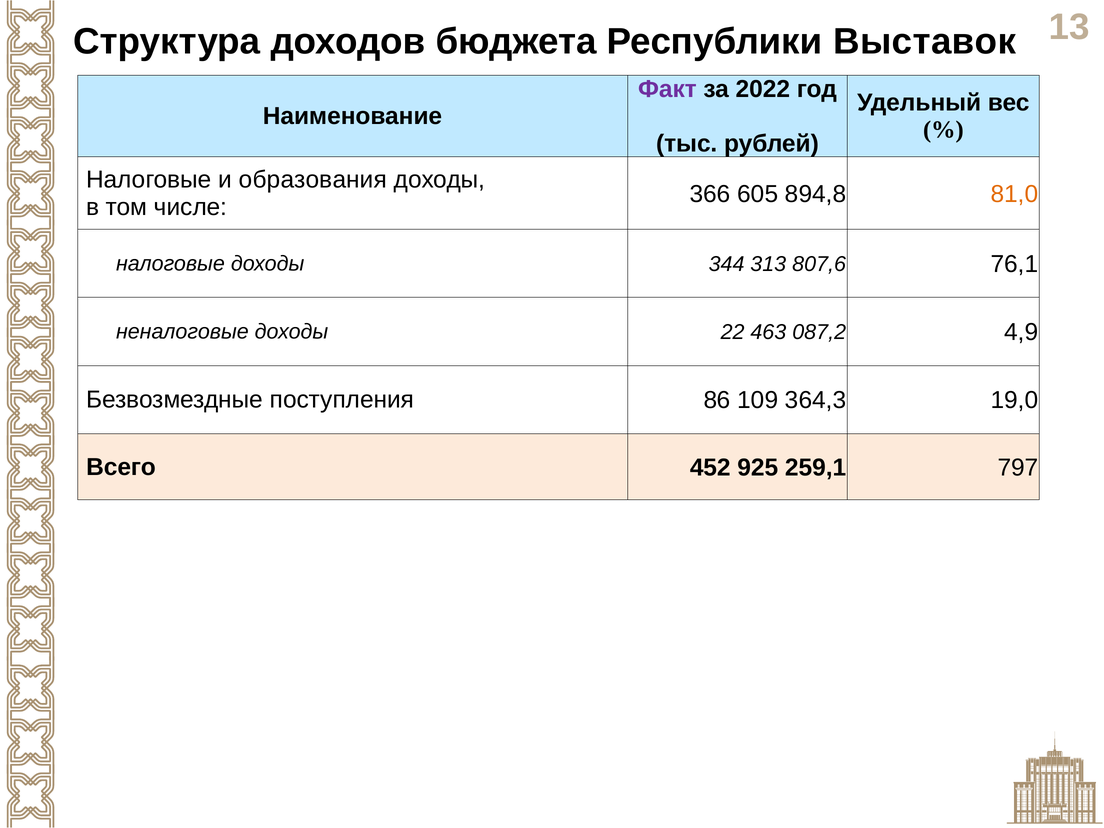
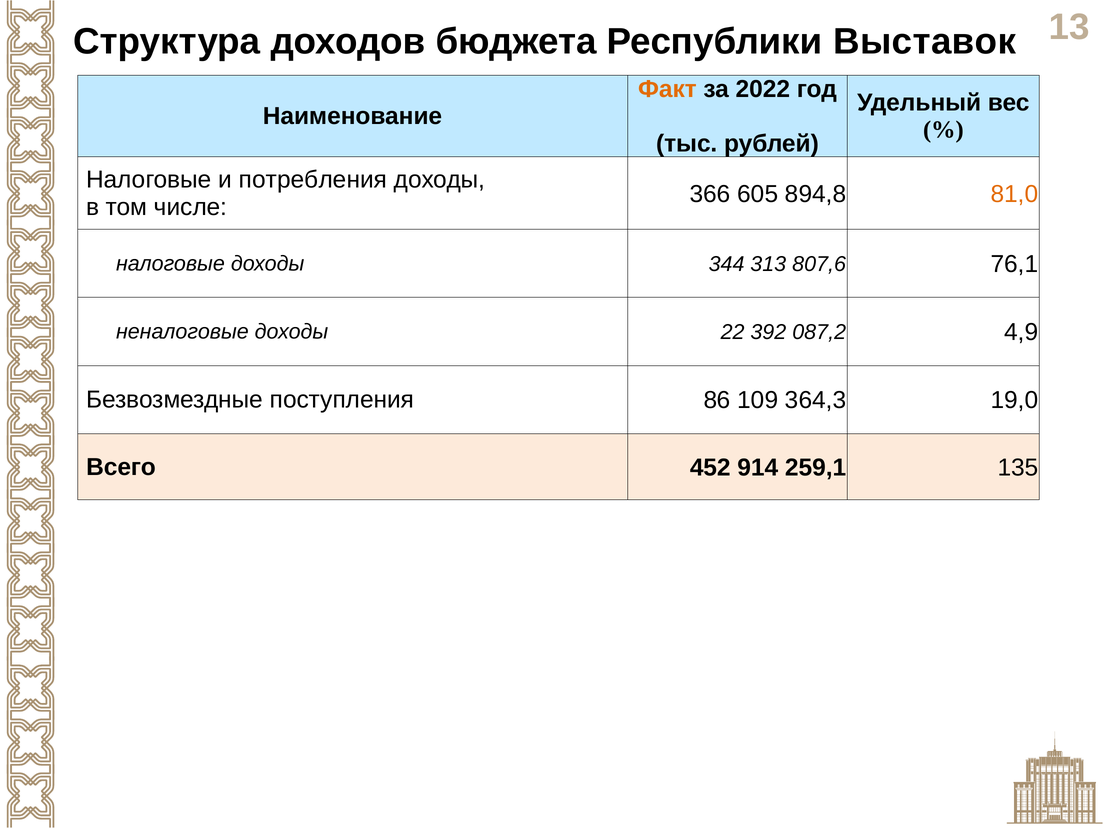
Факт colour: purple -> orange
образования: образования -> потребления
463: 463 -> 392
925: 925 -> 914
797: 797 -> 135
